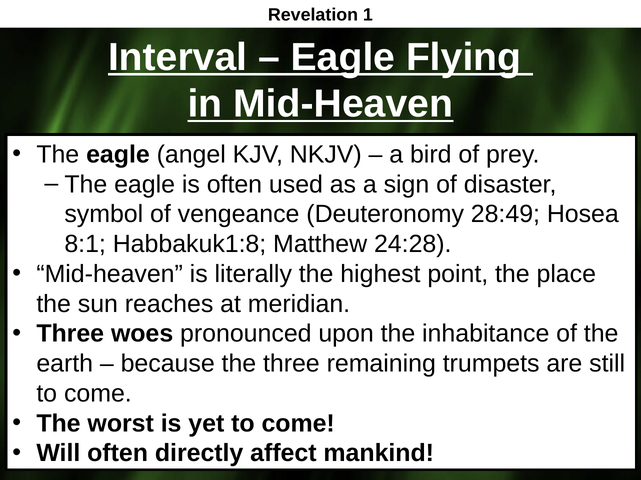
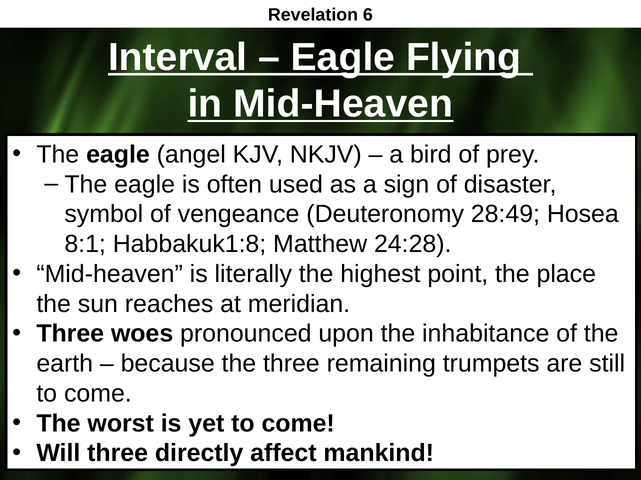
1: 1 -> 6
Will often: often -> three
